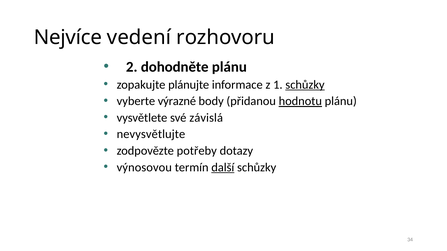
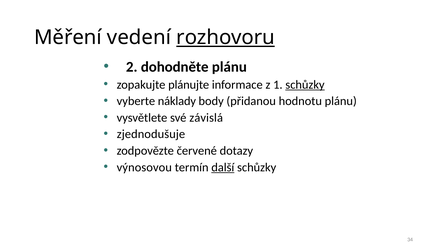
Nejvíce: Nejvíce -> Měření
rozhovoru underline: none -> present
výrazné: výrazné -> náklady
hodnotu underline: present -> none
nevysvětlujte: nevysvětlujte -> zjednodušuje
potřeby: potřeby -> červené
